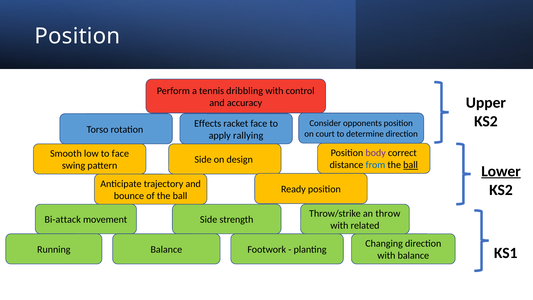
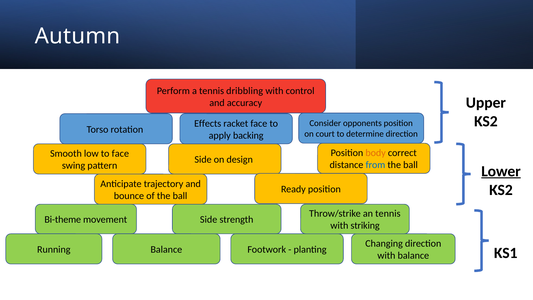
Position at (77, 36): Position -> Autumn
rallying: rallying -> backing
body colour: purple -> orange
ball at (411, 165) underline: present -> none
an throw: throw -> tennis
Bi-attack: Bi-attack -> Bi-theme
related: related -> striking
